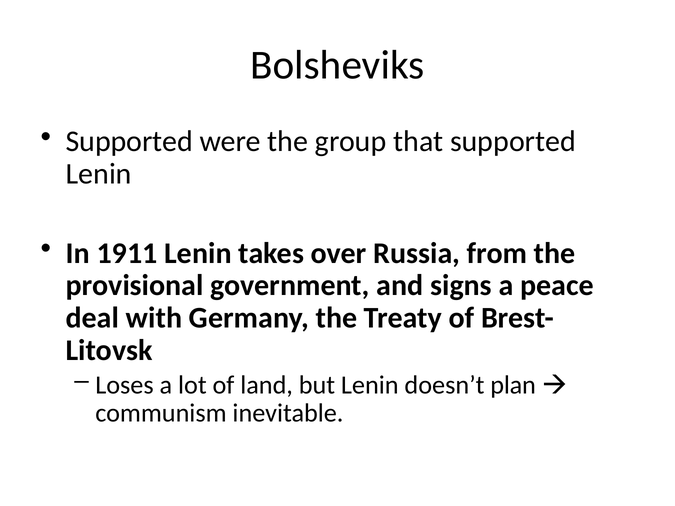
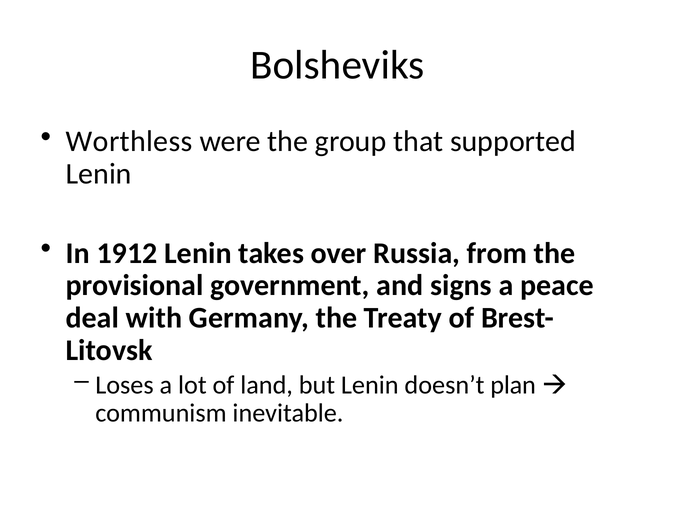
Supported at (129, 142): Supported -> Worthless
1911: 1911 -> 1912
